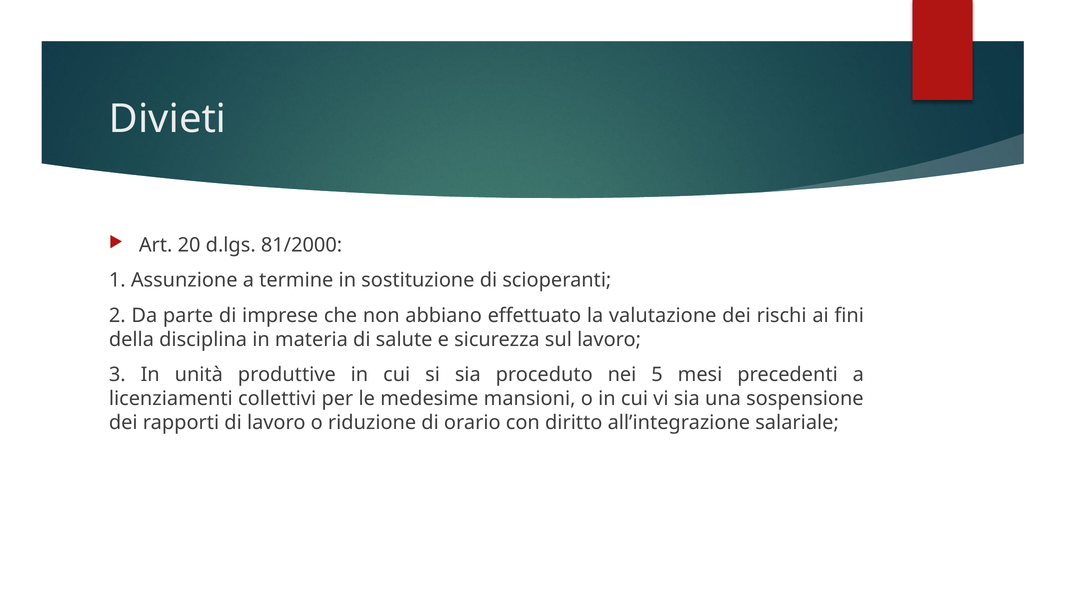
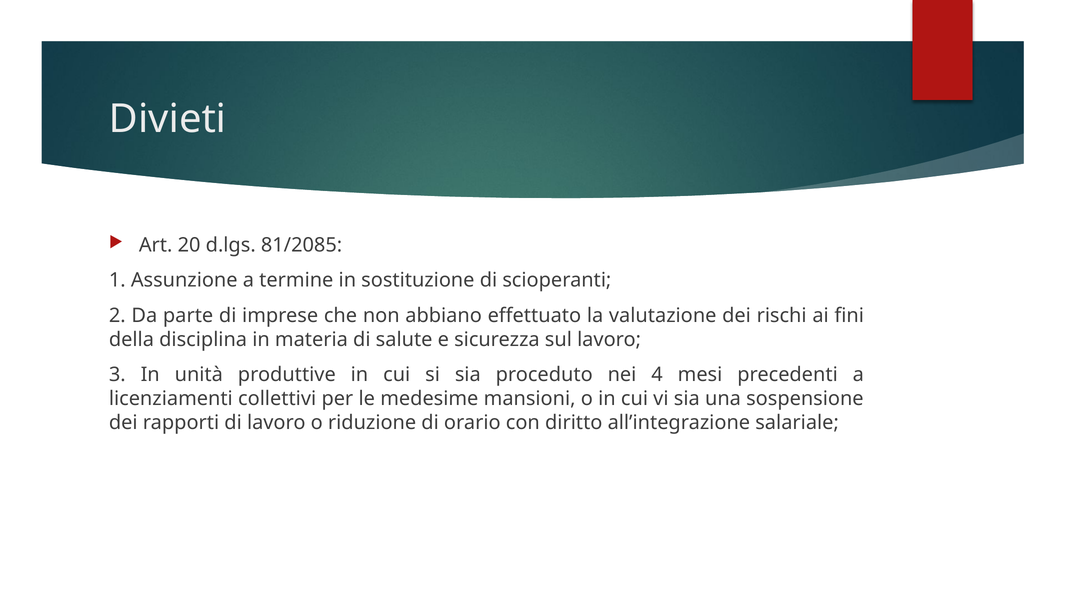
81/2000: 81/2000 -> 81/2085
5: 5 -> 4
